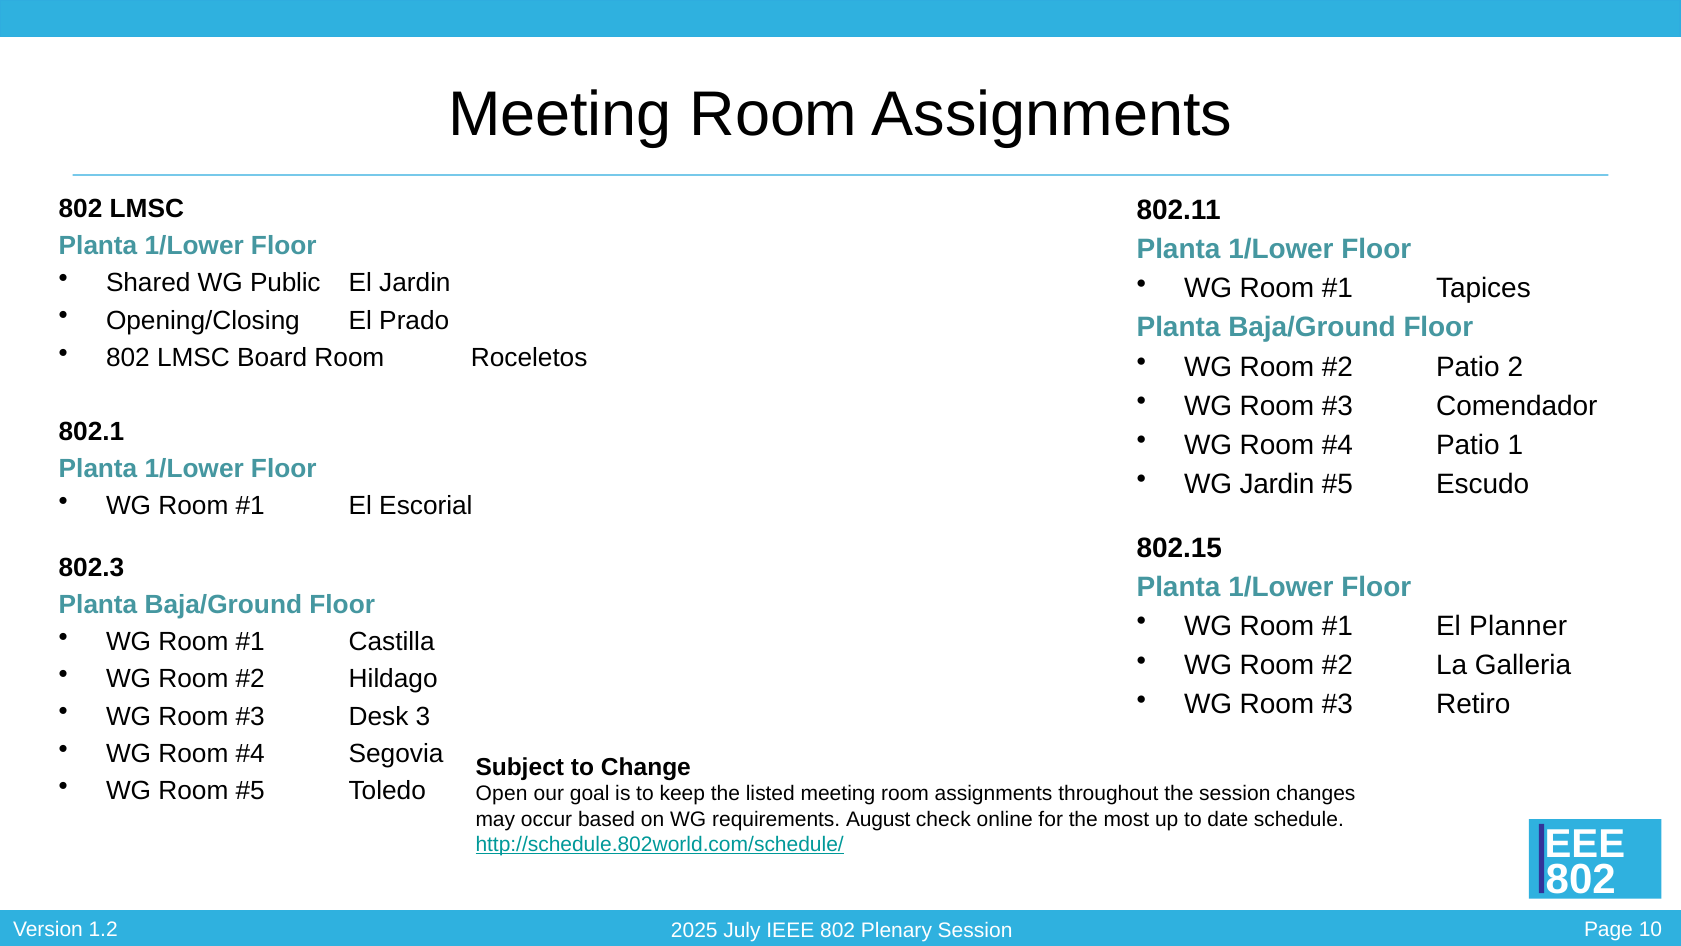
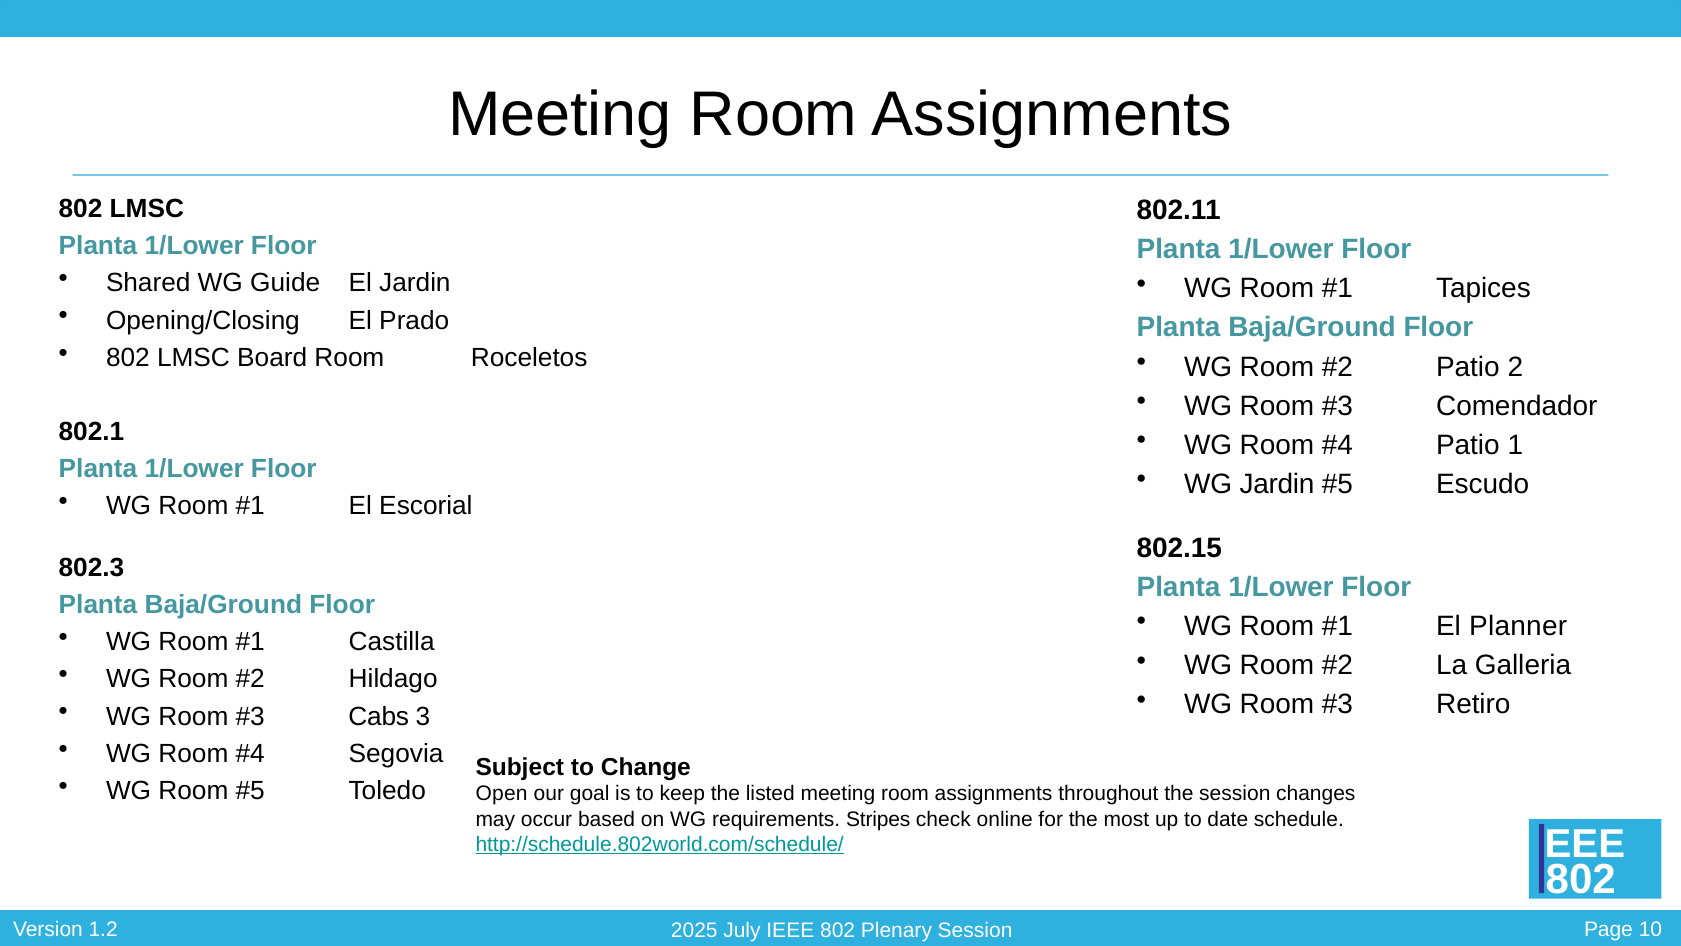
Public: Public -> Guide
Desk: Desk -> Cabs
August: August -> Stripes
